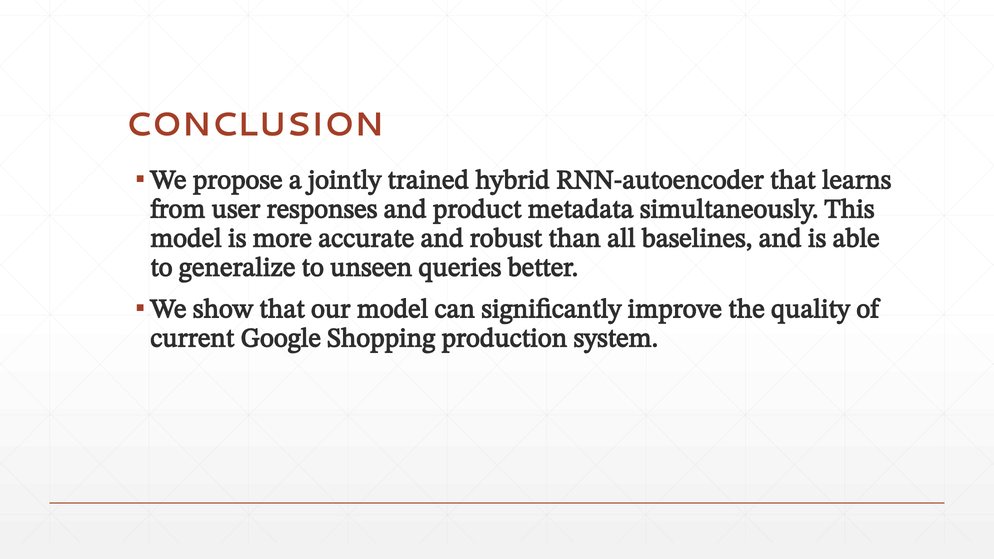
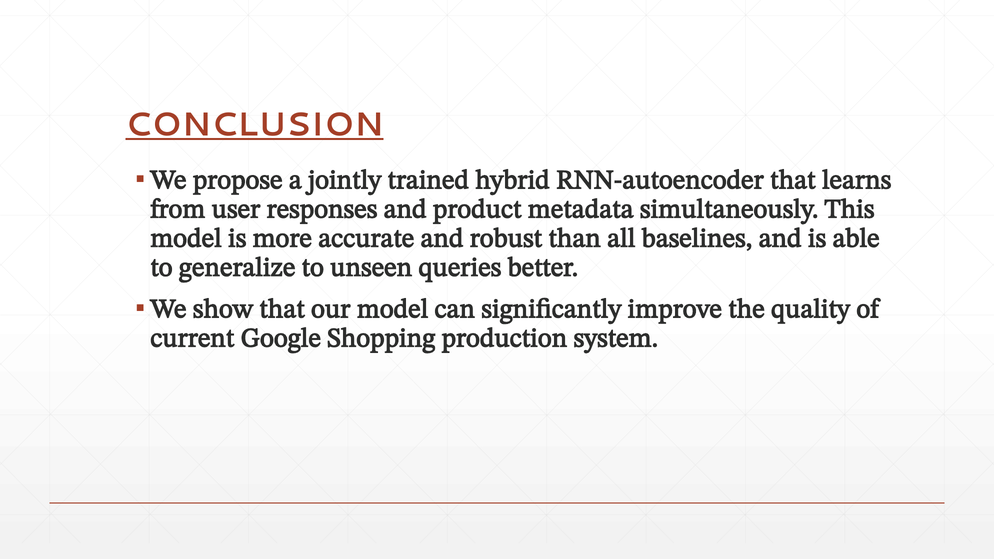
CONCLUSION underline: none -> present
